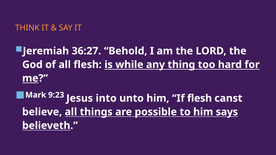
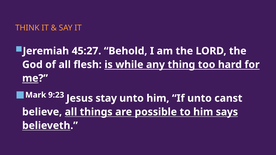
36:27: 36:27 -> 45:27
into: into -> stay
If flesh: flesh -> unto
